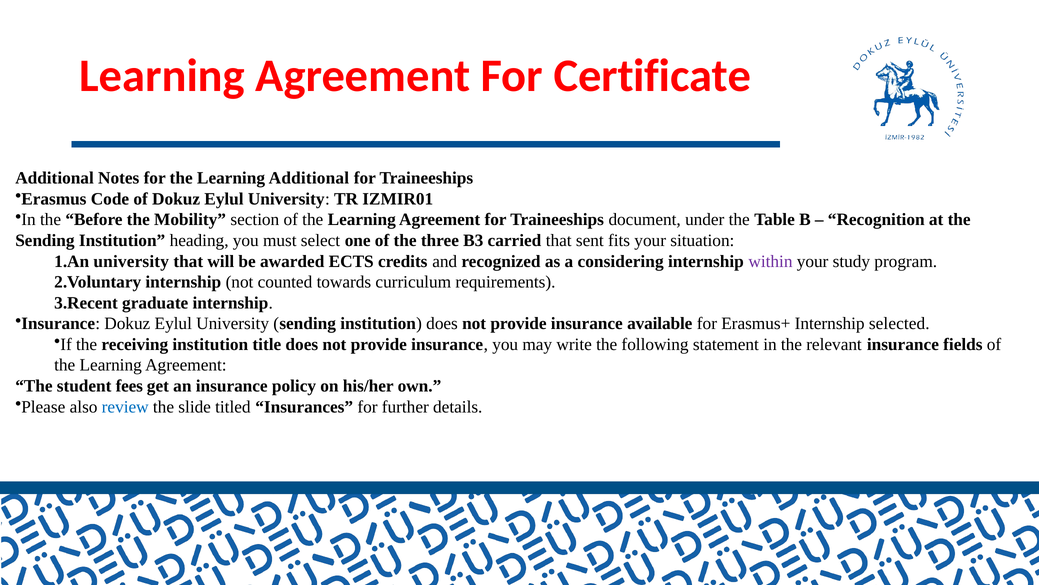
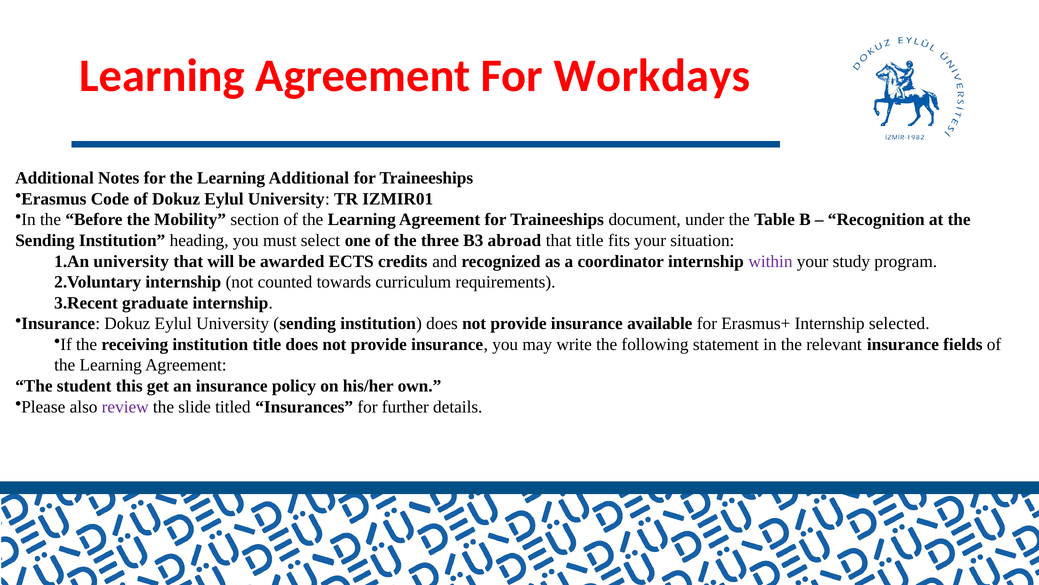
Certificate: Certificate -> Workdays
carried: carried -> abroad
that sent: sent -> title
considering: considering -> coordinator
fees: fees -> this
review colour: blue -> purple
